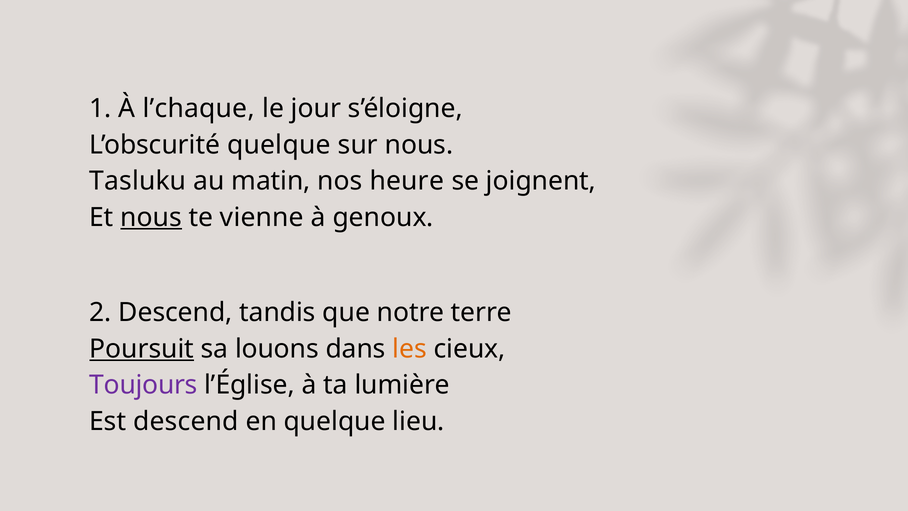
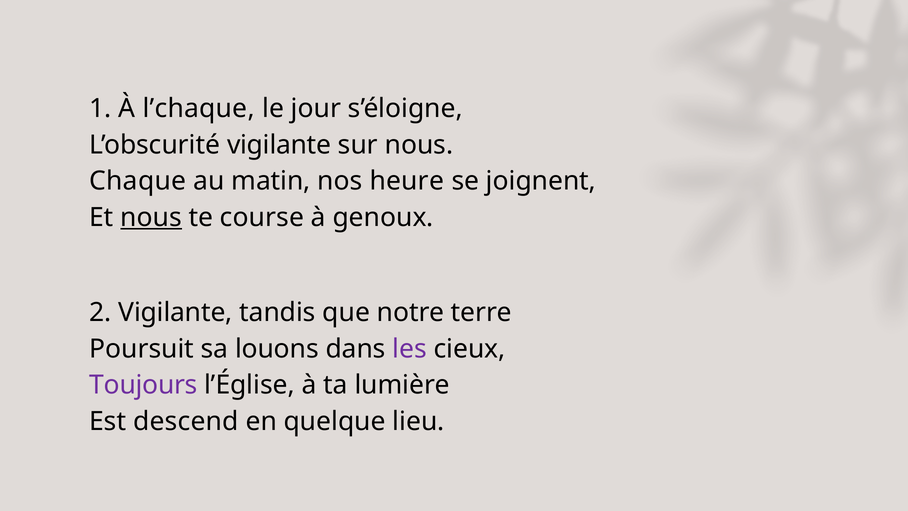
L’obscurité quelque: quelque -> vigilante
Tasluku: Tasluku -> Chaque
vienne: vienne -> course
2 Descend: Descend -> Vigilante
Poursuit underline: present -> none
les colour: orange -> purple
